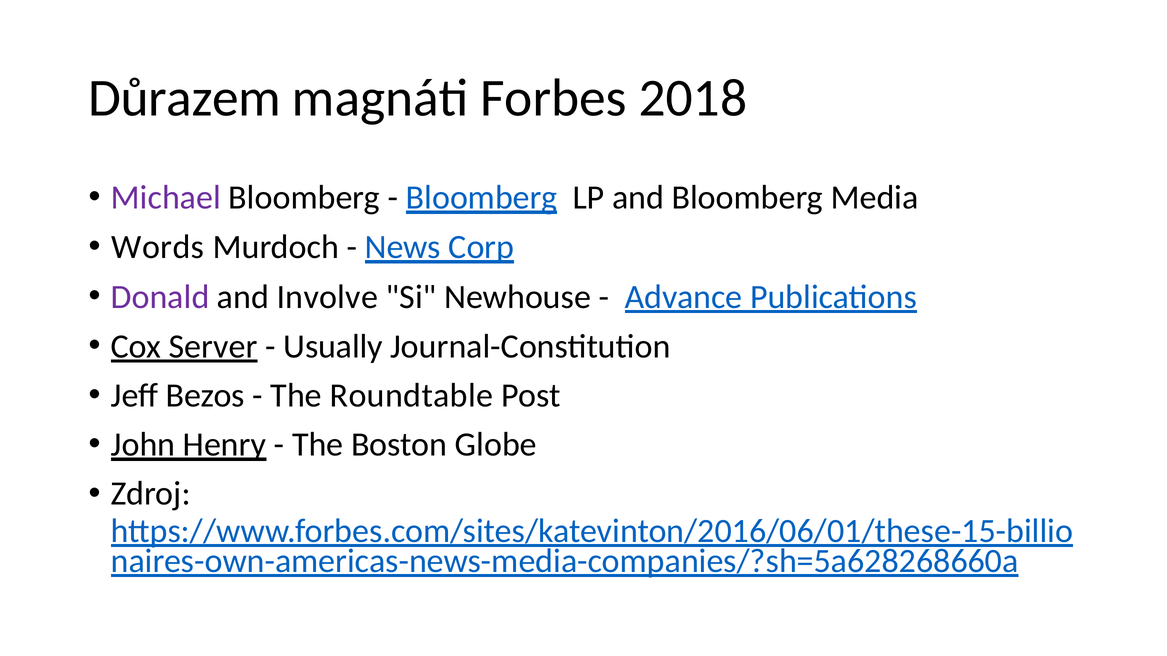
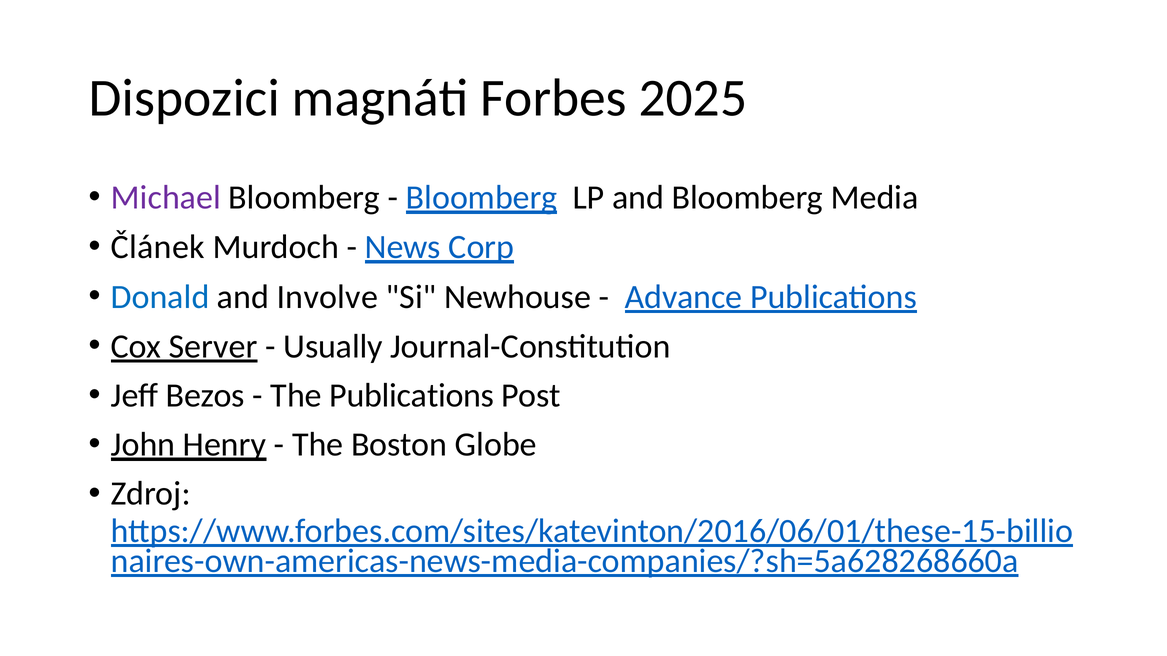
Důrazem: Důrazem -> Dispozici
2018: 2018 -> 2025
Words: Words -> Článek
Donald colour: purple -> blue
The Roundtable: Roundtable -> Publications
